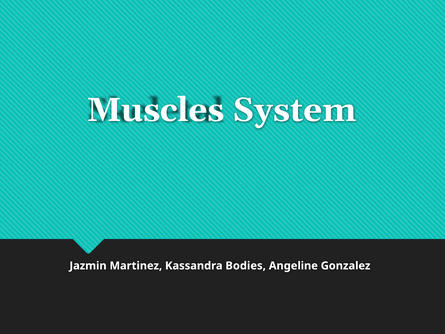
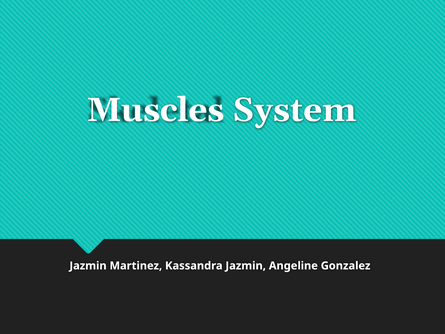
Kassandra Bodies: Bodies -> Jazmin
